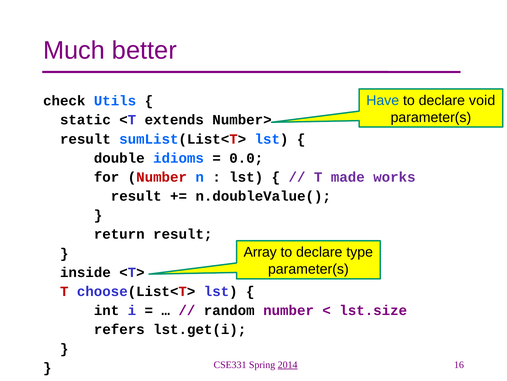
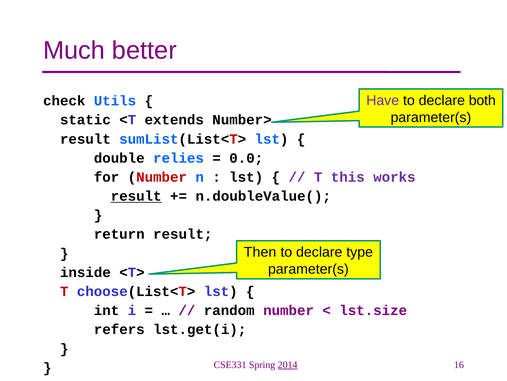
Have colour: blue -> purple
void: void -> both
idioms: idioms -> relies
made: made -> this
result at (136, 196) underline: none -> present
Array: Array -> Then
